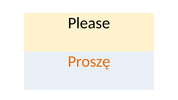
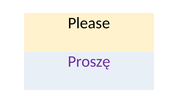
Proszę colour: orange -> purple
